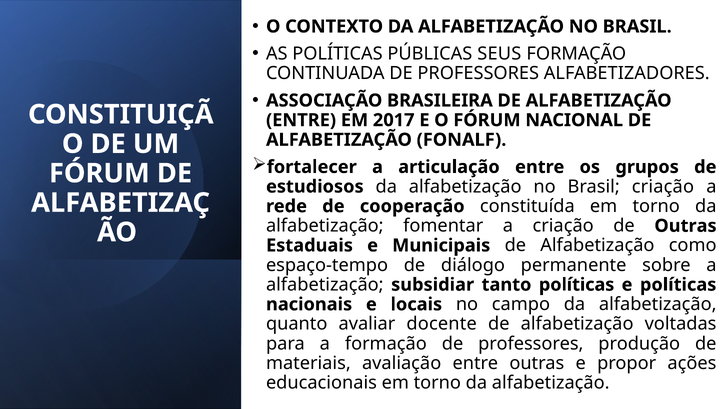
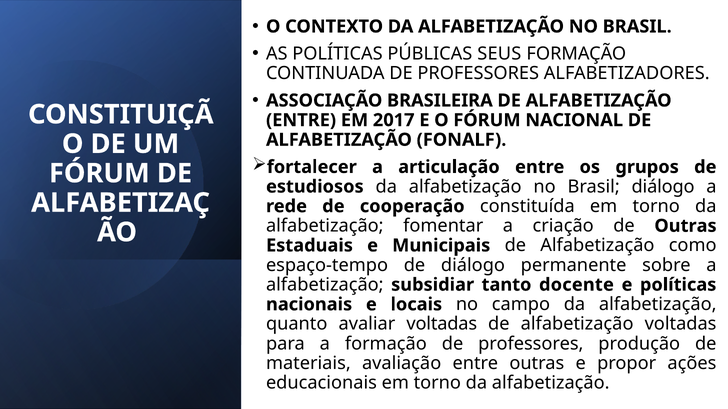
Brasil criação: criação -> diálogo
tanto políticas: políticas -> docente
avaliar docente: docente -> voltadas
